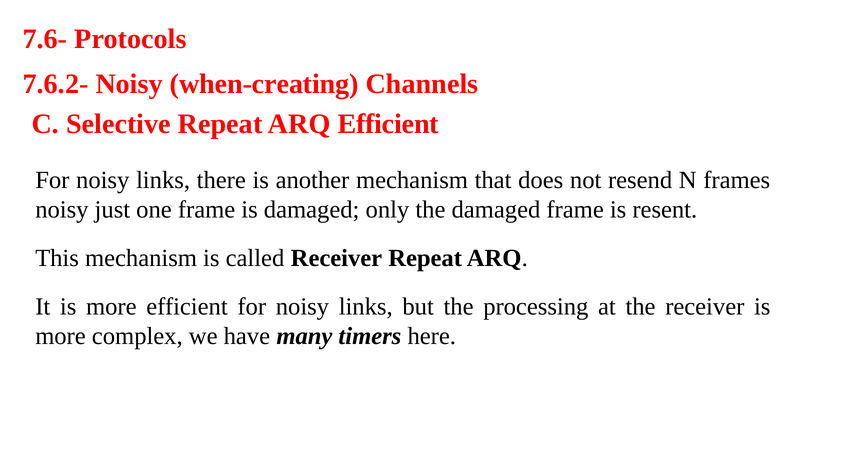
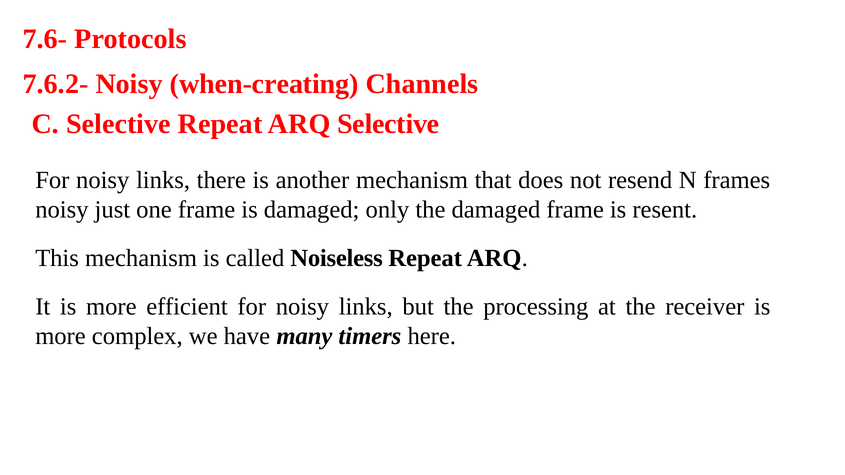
ARQ Efficient: Efficient -> Selective
called Receiver: Receiver -> Noiseless
